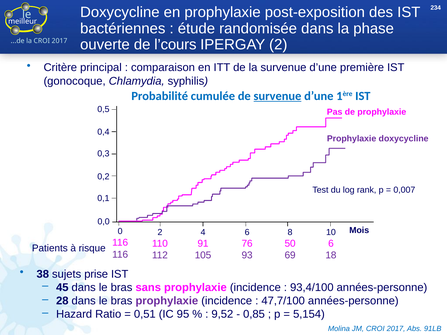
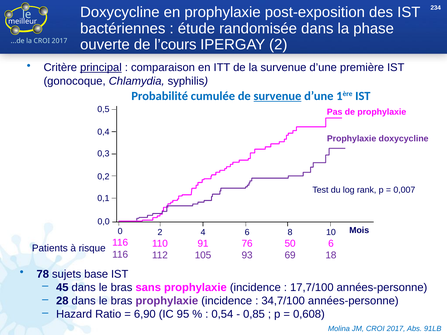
principal underline: none -> present
38: 38 -> 78
prise: prise -> base
93,4/100: 93,4/100 -> 17,7/100
47,7/100: 47,7/100 -> 34,7/100
0,51: 0,51 -> 6,90
9,52: 9,52 -> 0,54
5,154: 5,154 -> 0,608
